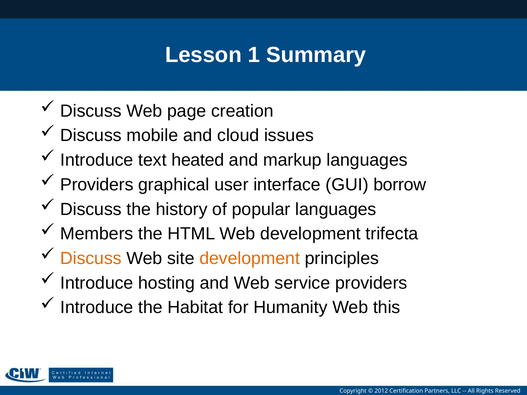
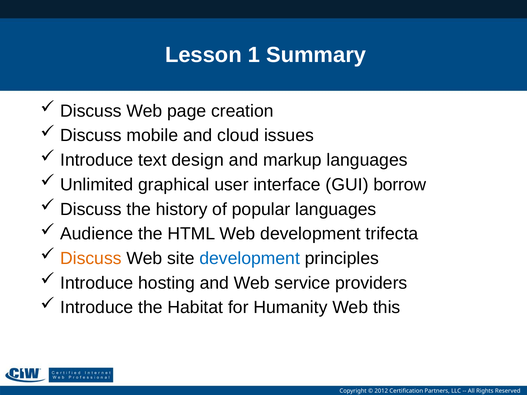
heated: heated -> design
Providers at (97, 185): Providers -> Unlimited
Members: Members -> Audience
development at (250, 259) colour: orange -> blue
